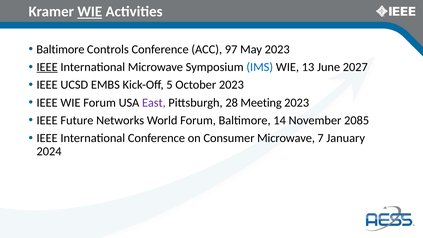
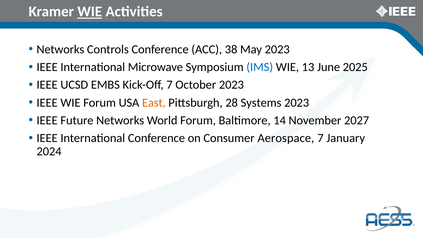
Baltimore at (60, 49): Baltimore -> Networks
97: 97 -> 38
IEEE at (47, 67) underline: present -> none
2027: 2027 -> 2025
Kick-Off 5: 5 -> 7
East colour: purple -> orange
Meeting: Meeting -> Systems
2085: 2085 -> 2027
Consumer Microwave: Microwave -> Aerospace
